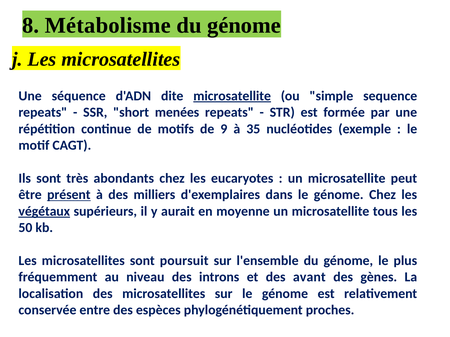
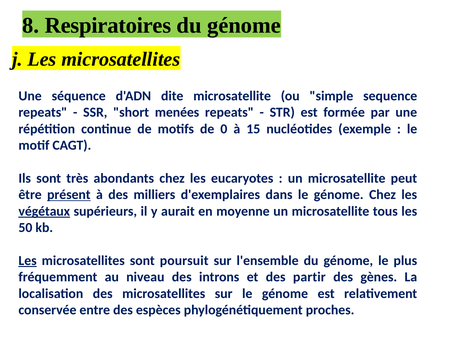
Métabolisme: Métabolisme -> Respiratoires
microsatellite at (232, 96) underline: present -> none
9: 9 -> 0
35: 35 -> 15
Les at (28, 261) underline: none -> present
avant: avant -> partir
